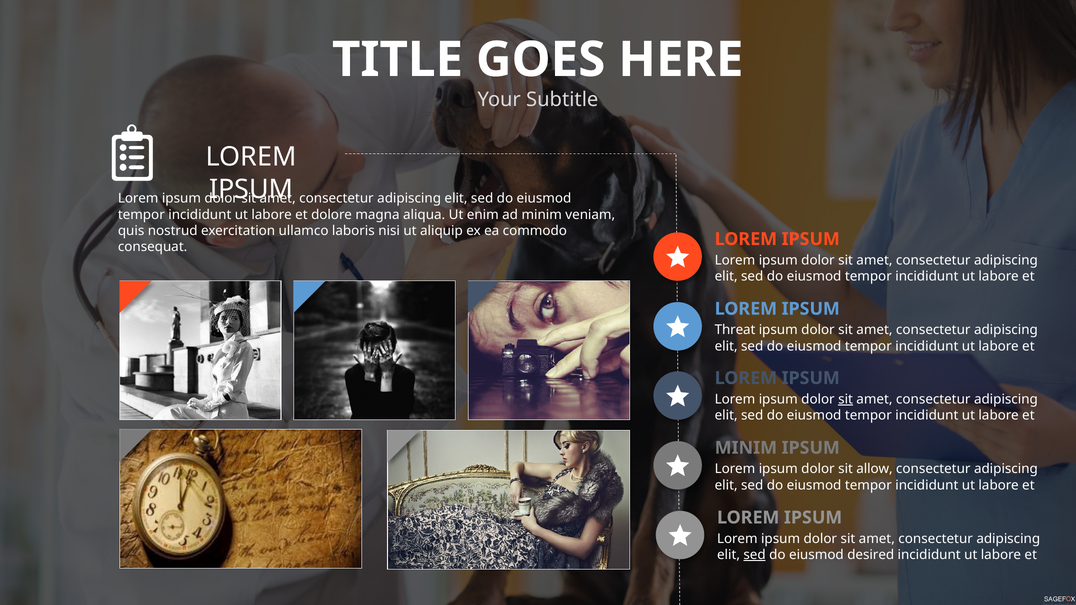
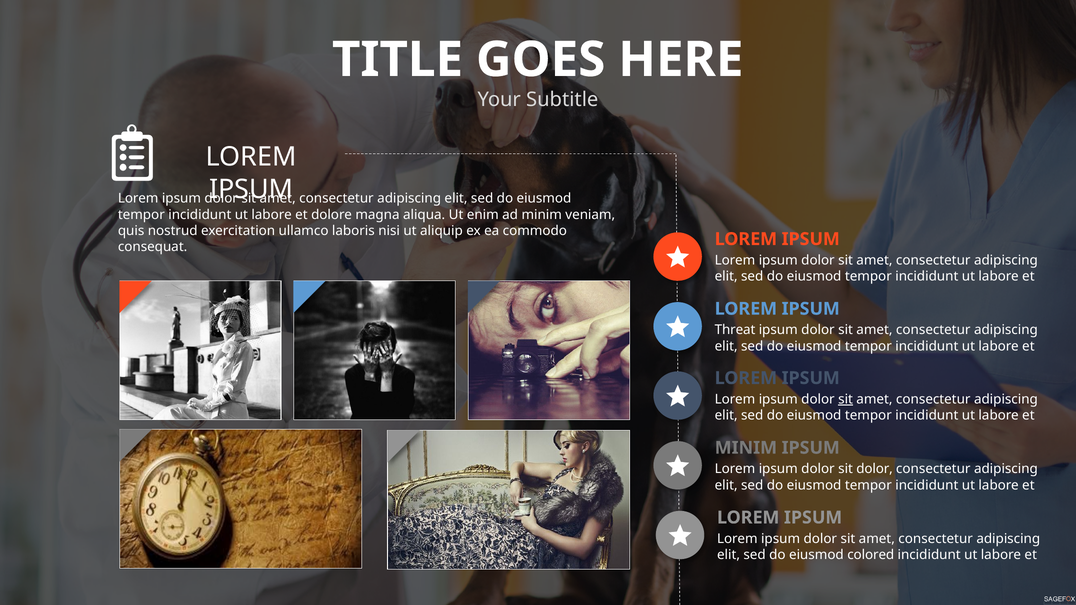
sit allow: allow -> dolor
sed at (755, 555) underline: present -> none
desired: desired -> colored
